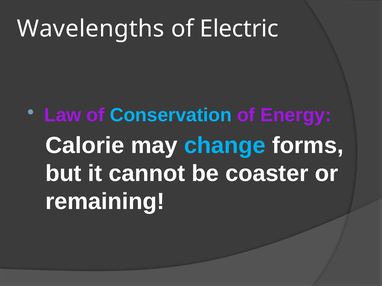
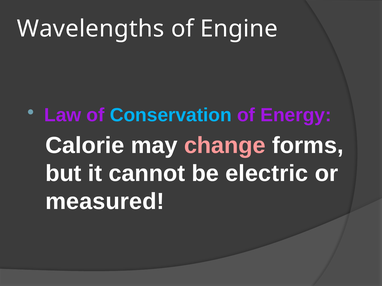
Electric: Electric -> Engine
change colour: light blue -> pink
coaster: coaster -> electric
remaining: remaining -> measured
